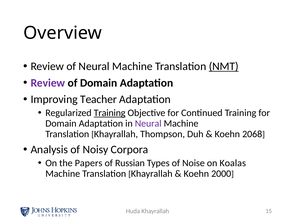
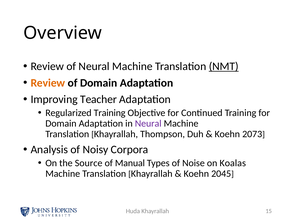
Review at (48, 83) colour: purple -> orange
Training at (110, 113) underline: present -> none
2068: 2068 -> 2073
Papers: Papers -> Source
Russian: Russian -> Manual
2000: 2000 -> 2045
